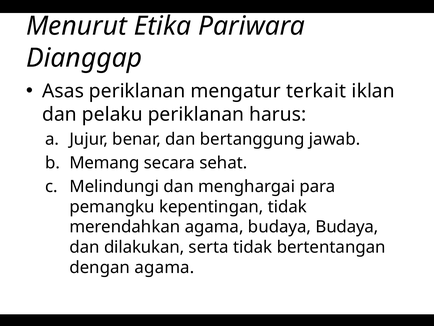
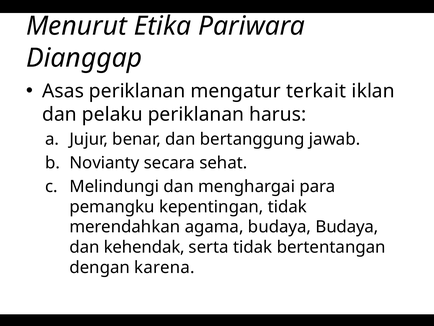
Memang: Memang -> Novianty
dilakukan: dilakukan -> kehendak
dengan agama: agama -> karena
